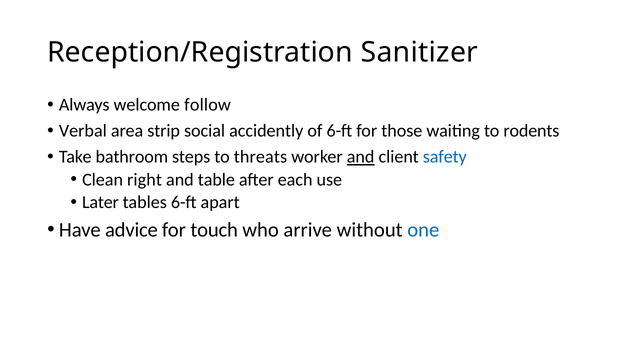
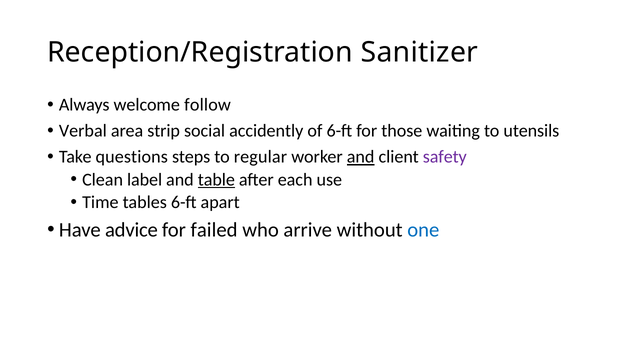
rodents: rodents -> utensils
bathroom: bathroom -> questions
threats: threats -> regular
safety colour: blue -> purple
right: right -> label
table underline: none -> present
Later: Later -> Time
touch: touch -> failed
